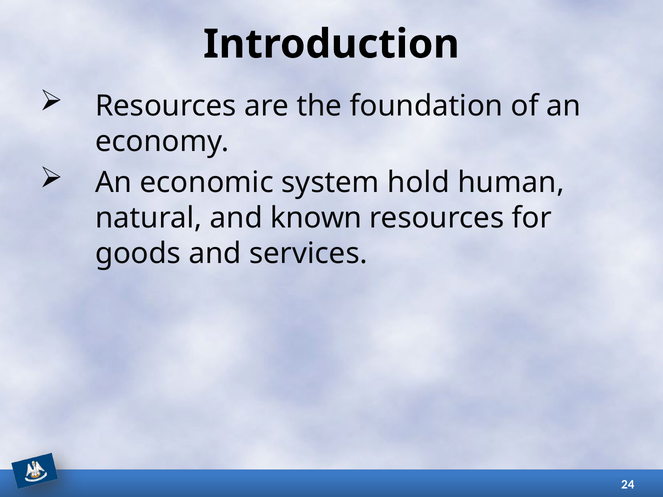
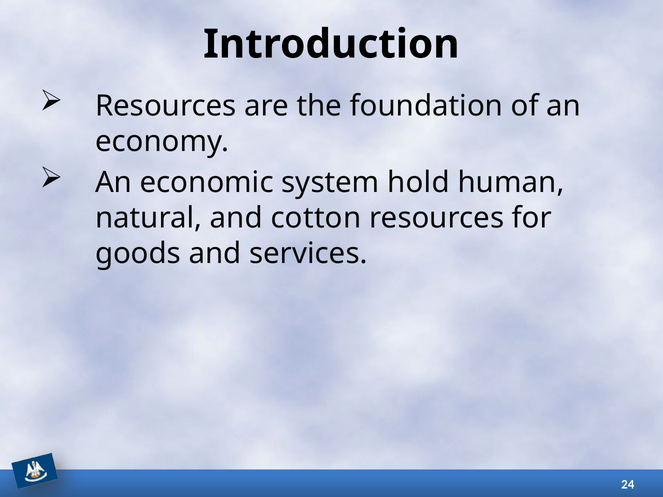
known: known -> cotton
